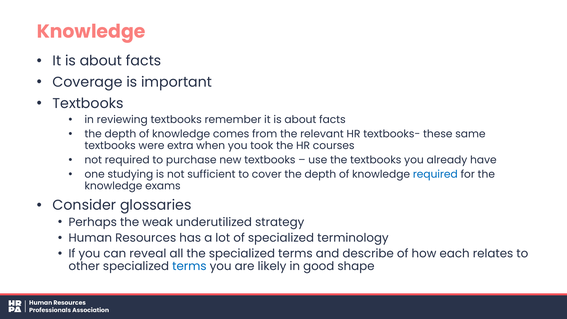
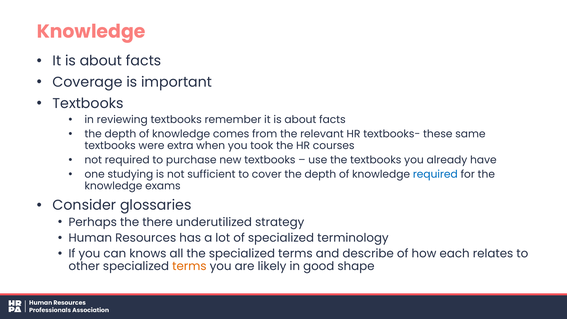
weak: weak -> there
reveal: reveal -> knows
terms at (189, 266) colour: blue -> orange
